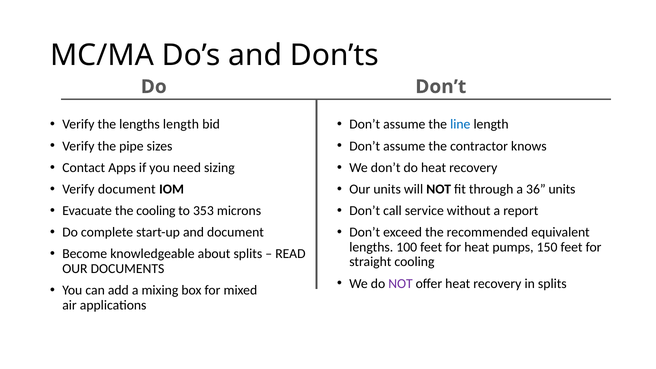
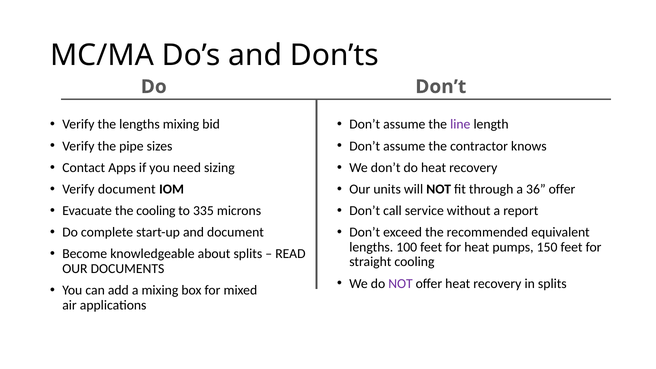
lengths length: length -> mixing
line colour: blue -> purple
36 units: units -> offer
353: 353 -> 335
